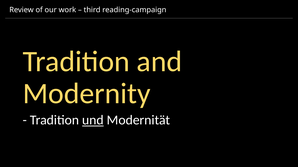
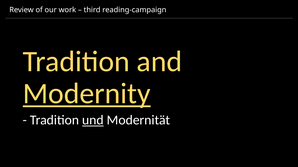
Modernity underline: none -> present
